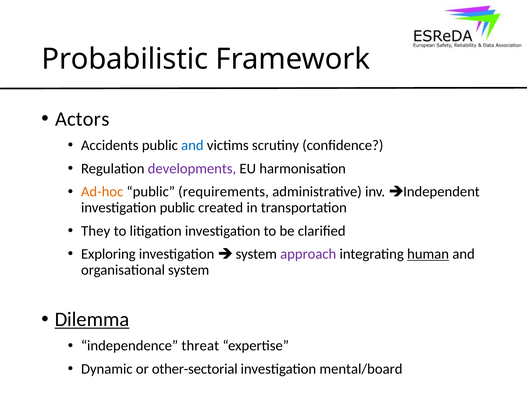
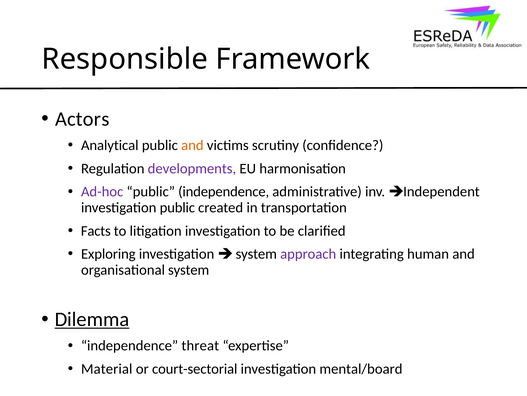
Probabilistic: Probabilistic -> Responsible
Accidents: Accidents -> Analytical
and at (192, 145) colour: blue -> orange
Ad-hoc colour: orange -> purple
public requirements: requirements -> independence
They: They -> Facts
human underline: present -> none
Dynamic: Dynamic -> Material
other-sectorial: other-sectorial -> court-sectorial
